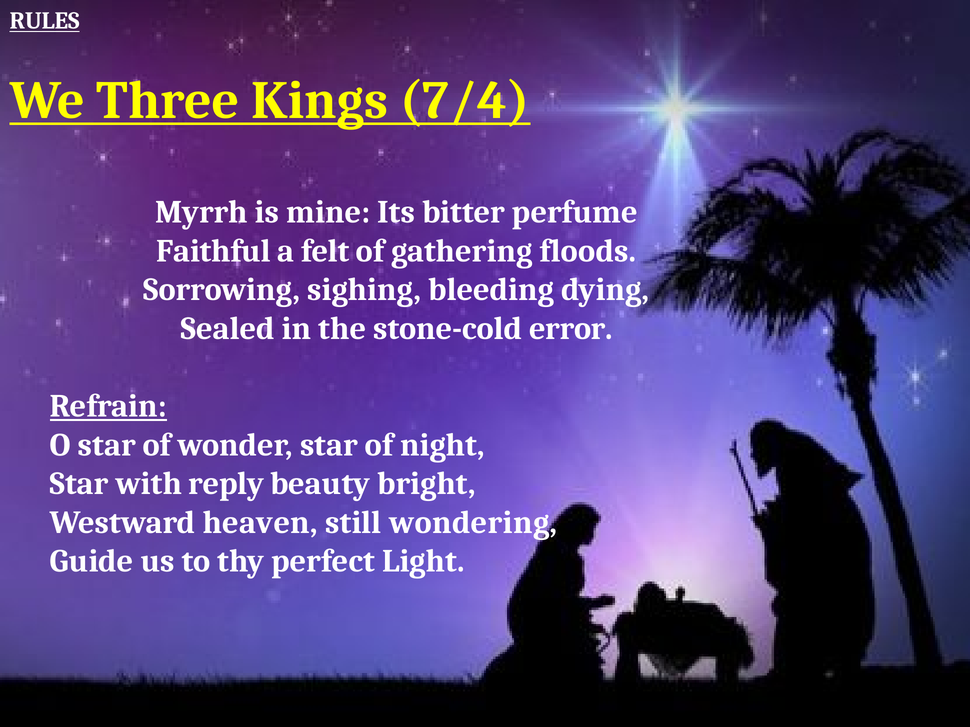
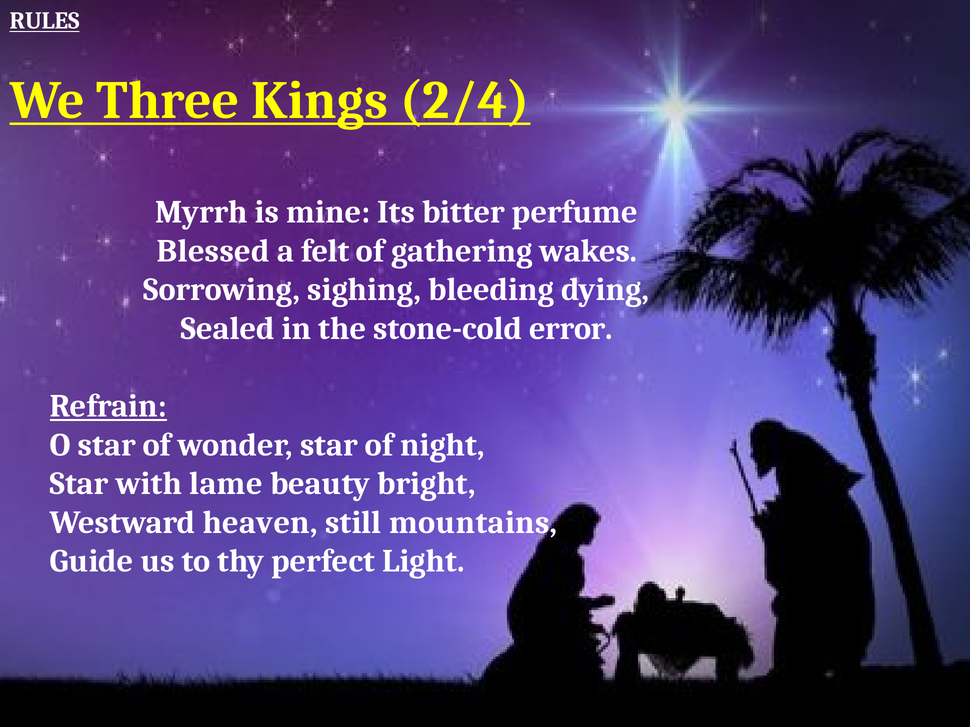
7/4: 7/4 -> 2/4
Faithful: Faithful -> Blessed
floods: floods -> wakes
reply: reply -> lame
wondering: wondering -> mountains
